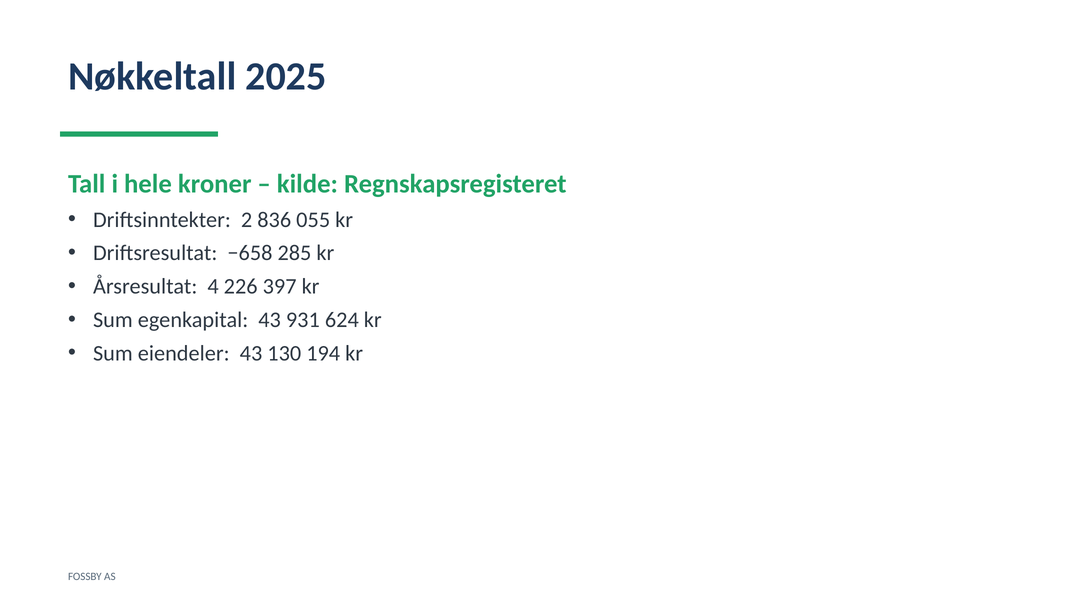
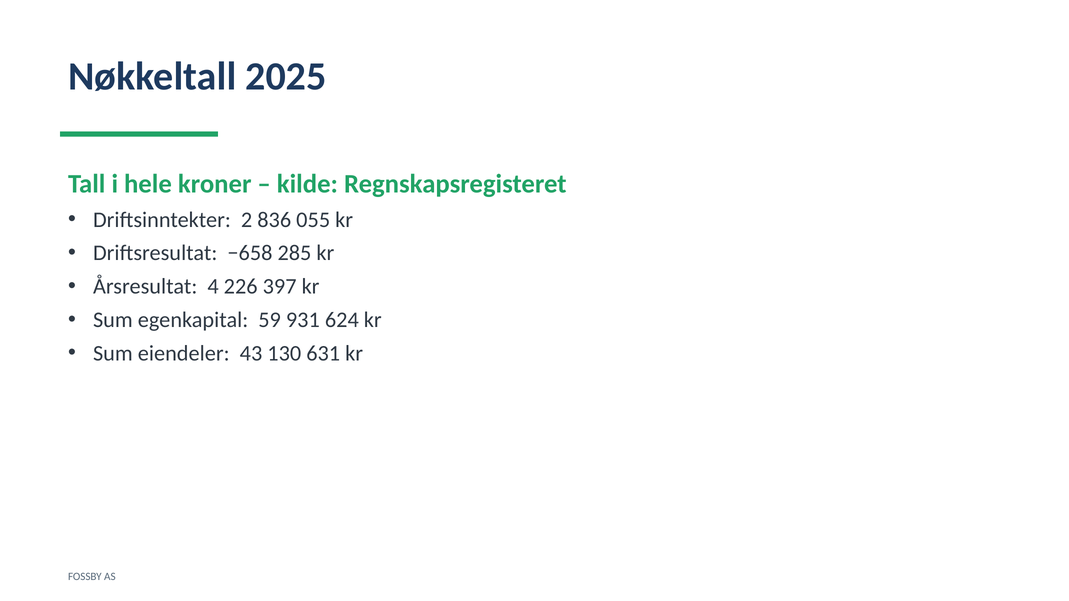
egenkapital 43: 43 -> 59
194: 194 -> 631
